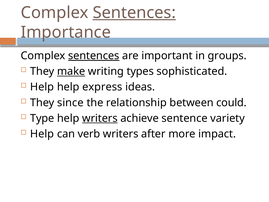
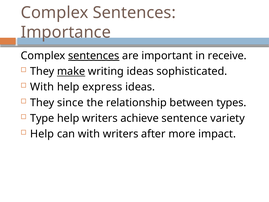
Sentences at (134, 13) underline: present -> none
groups: groups -> receive
writing types: types -> ideas
Help at (42, 87): Help -> With
could: could -> types
writers at (100, 118) underline: present -> none
can verb: verb -> with
